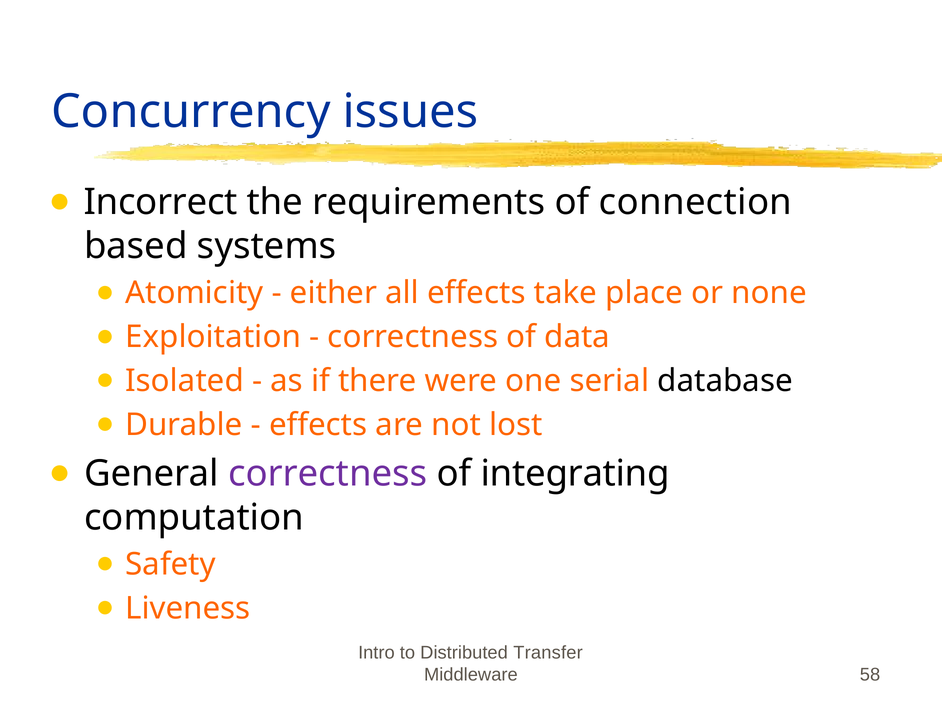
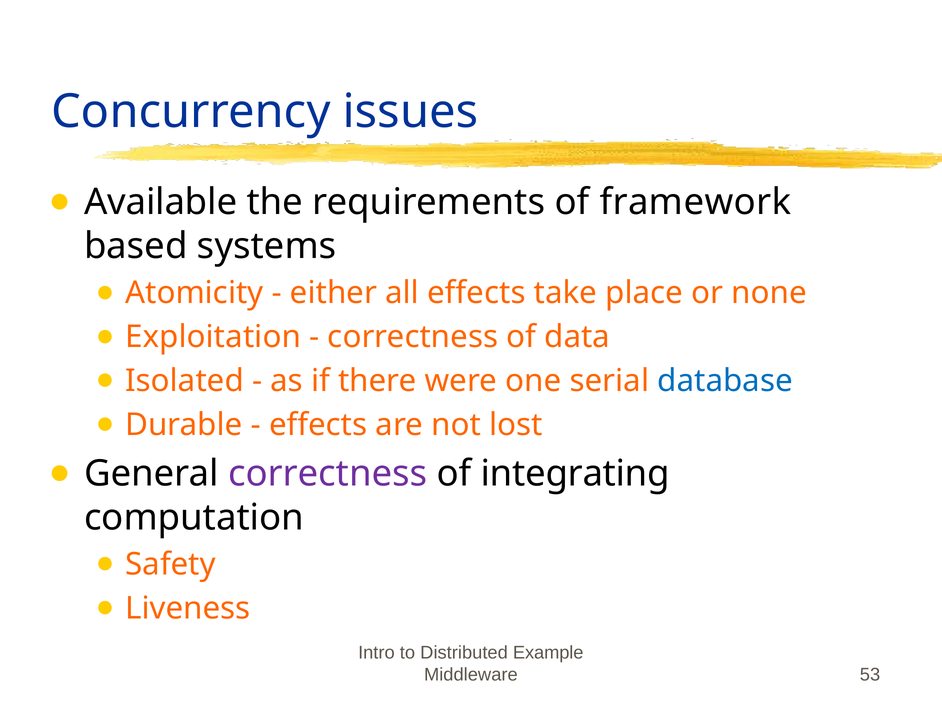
Incorrect: Incorrect -> Available
connection: connection -> framework
database colour: black -> blue
Transfer: Transfer -> Example
58: 58 -> 53
